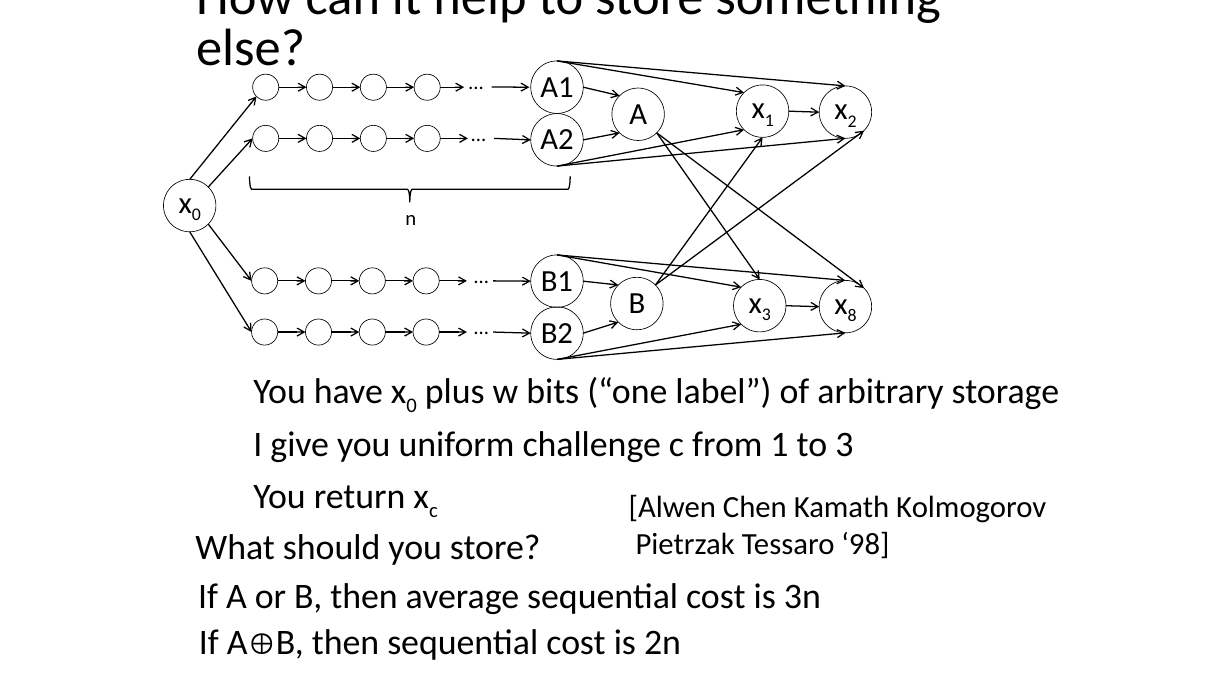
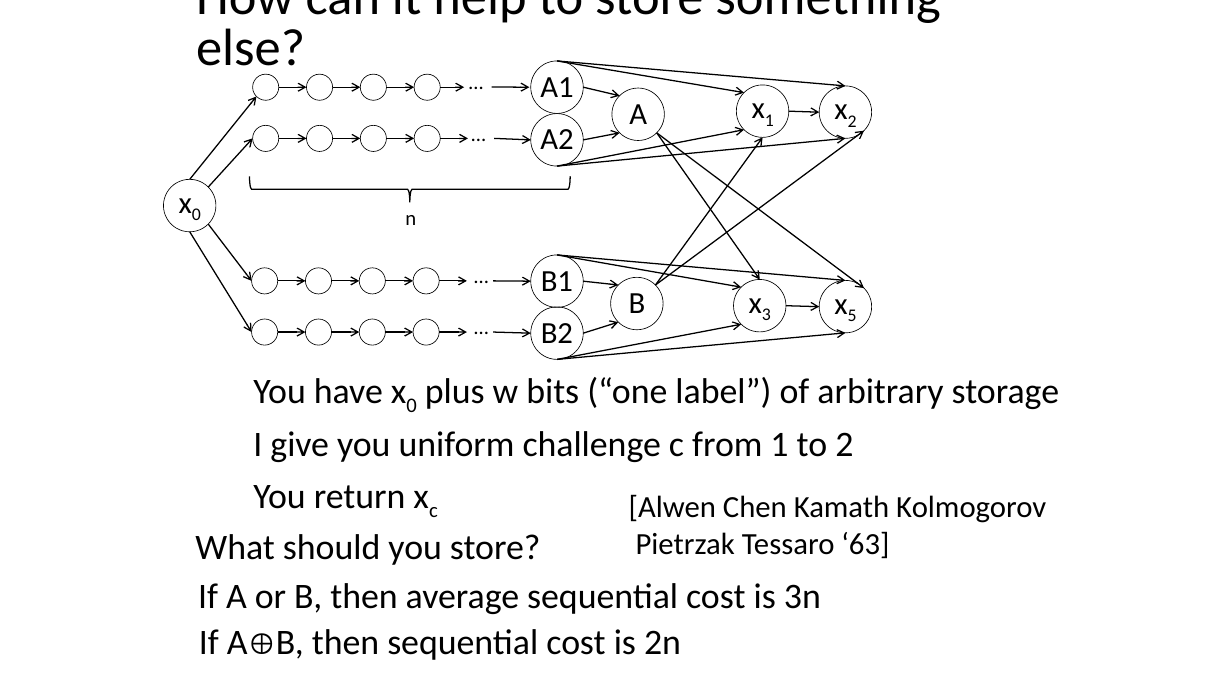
8: 8 -> 5
to 3: 3 -> 2
98: 98 -> 63
